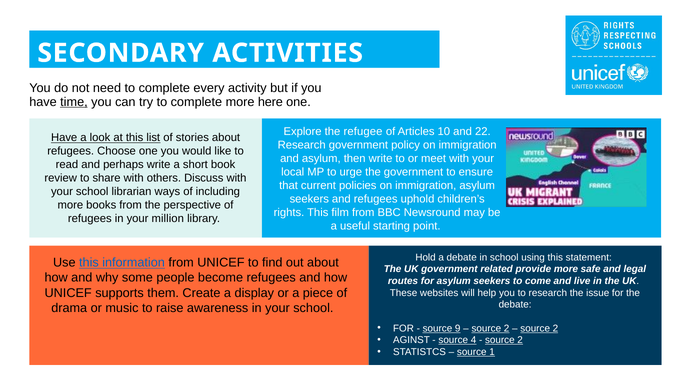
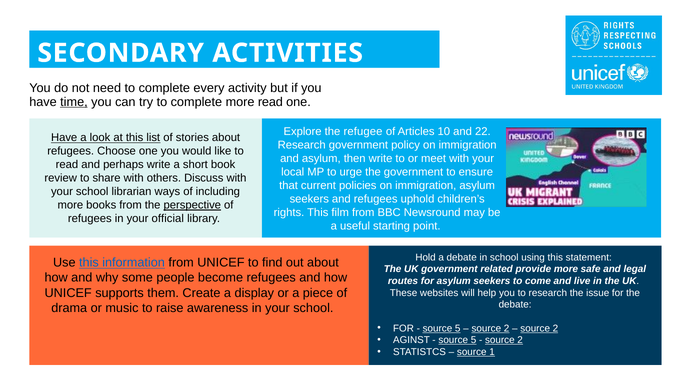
more here: here -> read
perspective underline: none -> present
million: million -> official
9 at (458, 328): 9 -> 5
4 at (474, 340): 4 -> 5
